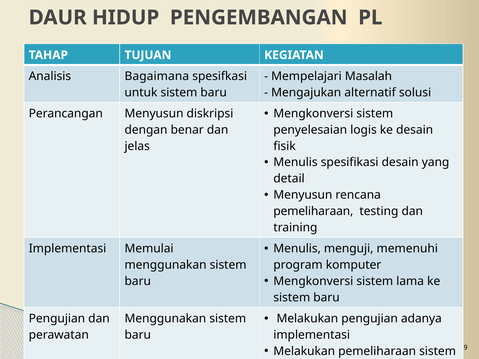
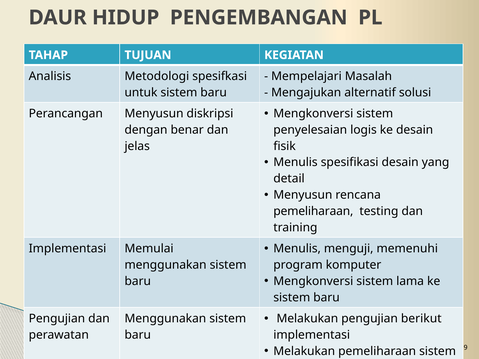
Bagaimana: Bagaimana -> Metodologi
adanya: adanya -> berikut
